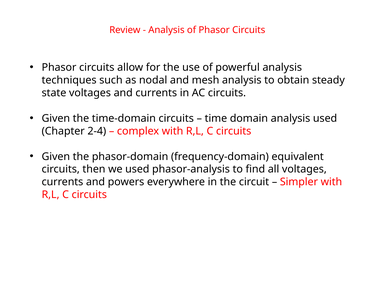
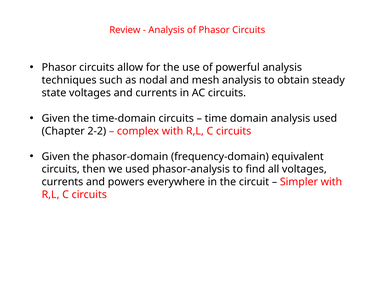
2-4: 2-4 -> 2-2
